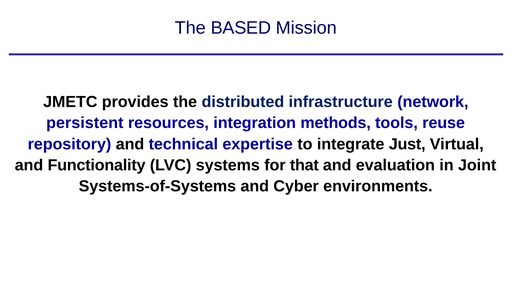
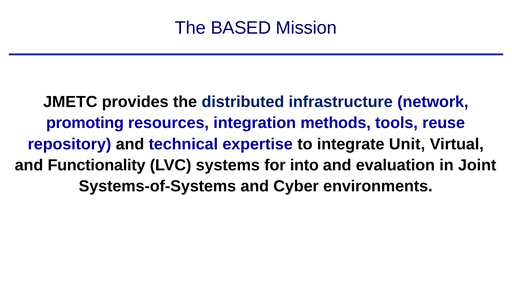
persistent: persistent -> promoting
Just: Just -> Unit
that: that -> into
